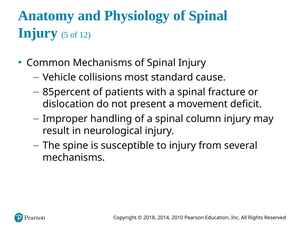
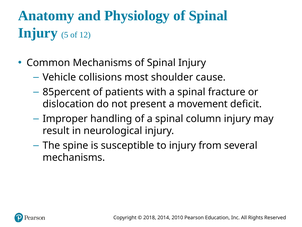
standard: standard -> shoulder
